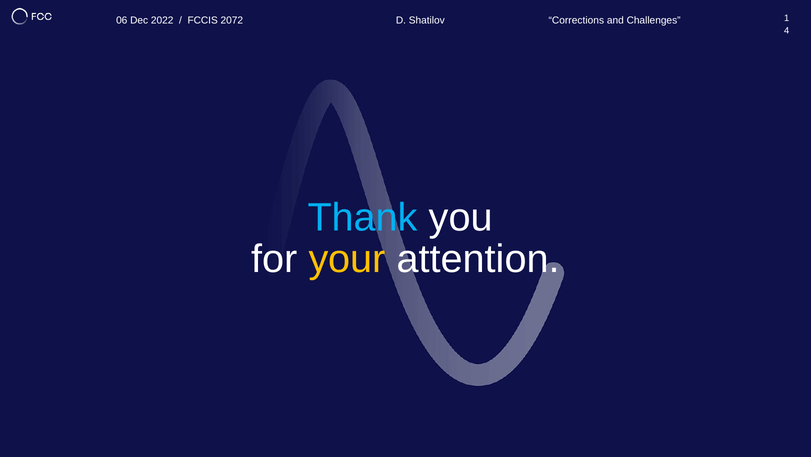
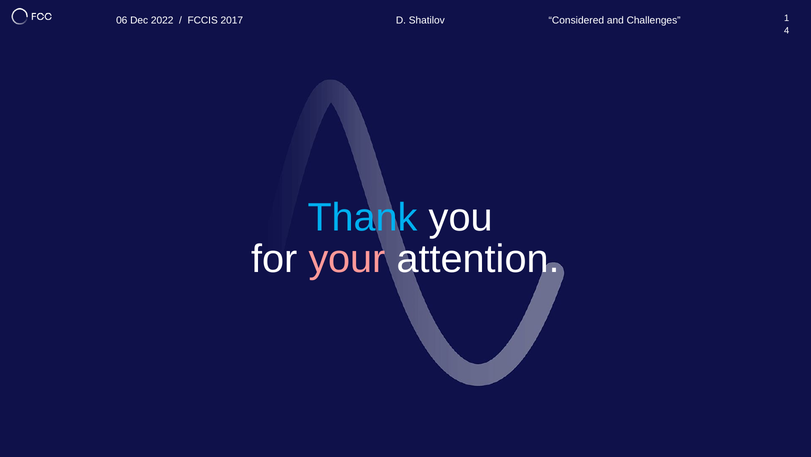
2072: 2072 -> 2017
Corrections: Corrections -> Considered
your colour: yellow -> pink
